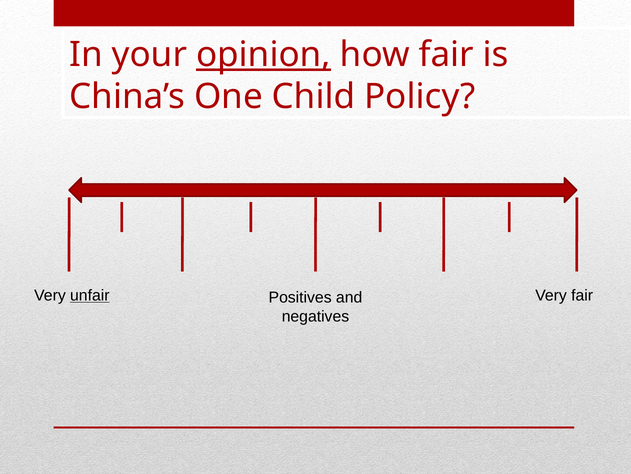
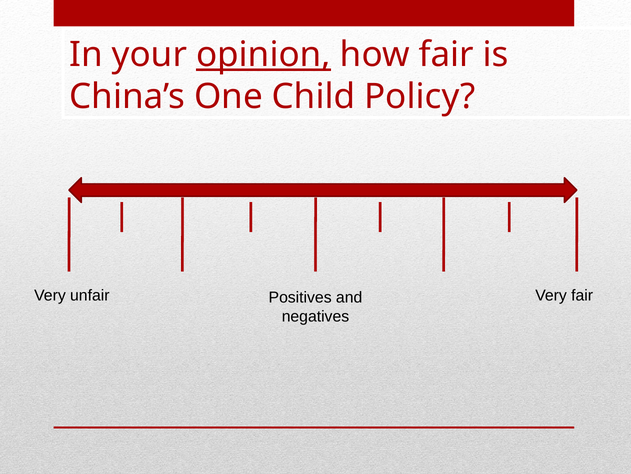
unfair underline: present -> none
